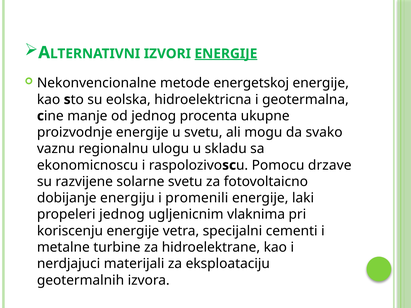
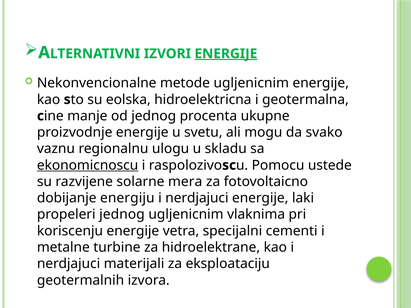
metode energetskoj: energetskoj -> ugljenicnim
ekonomicnoscu underline: none -> present
drzave: drzave -> ustede
solarne svetu: svetu -> mera
promenili at (197, 198): promenili -> nerdjajuci
